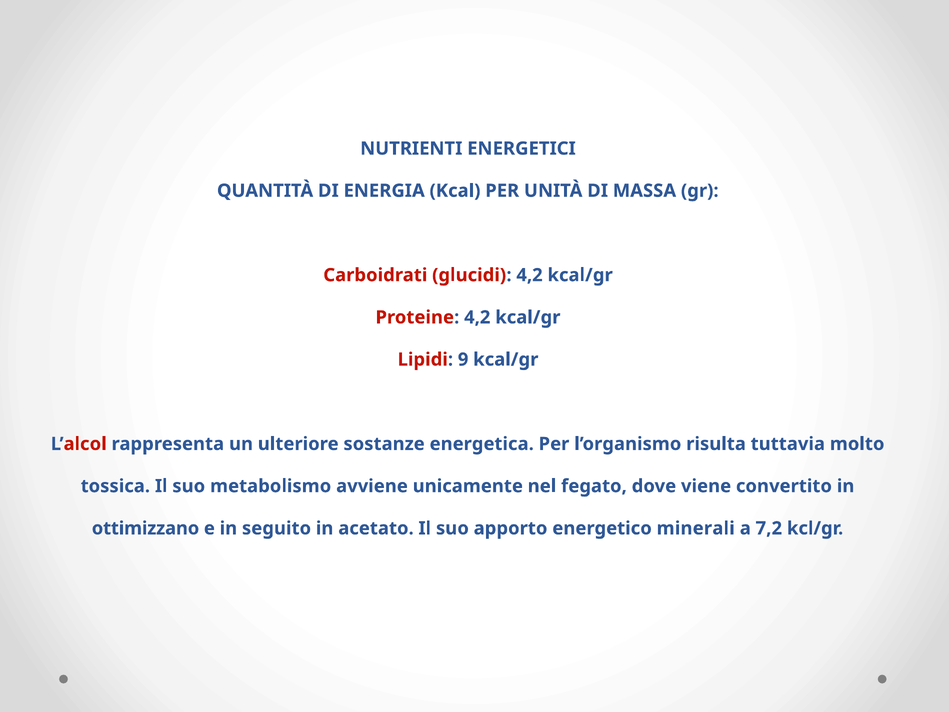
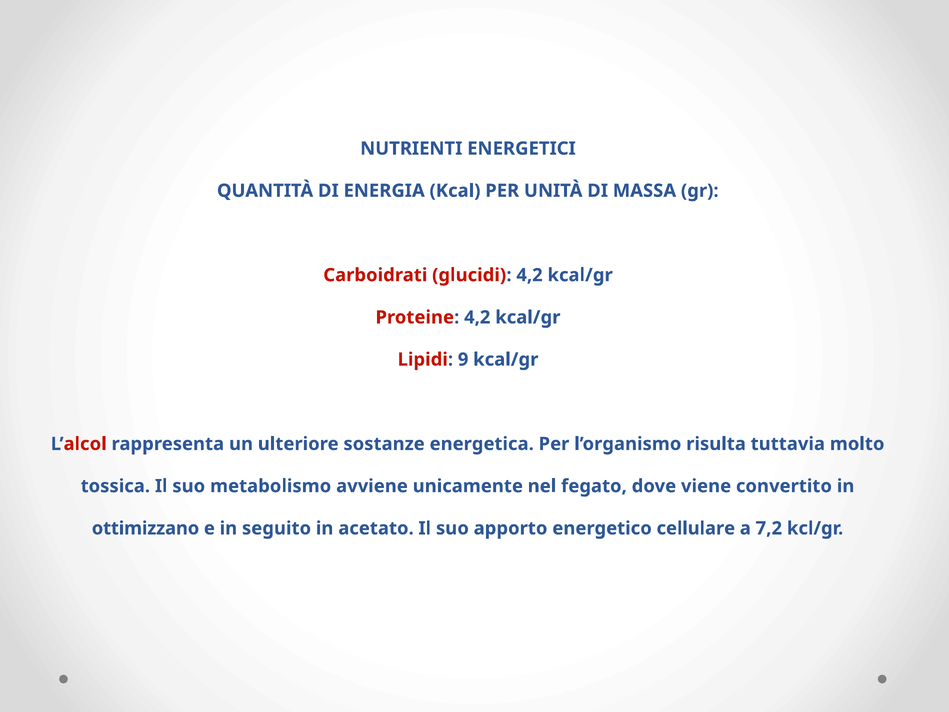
minerali: minerali -> cellulare
